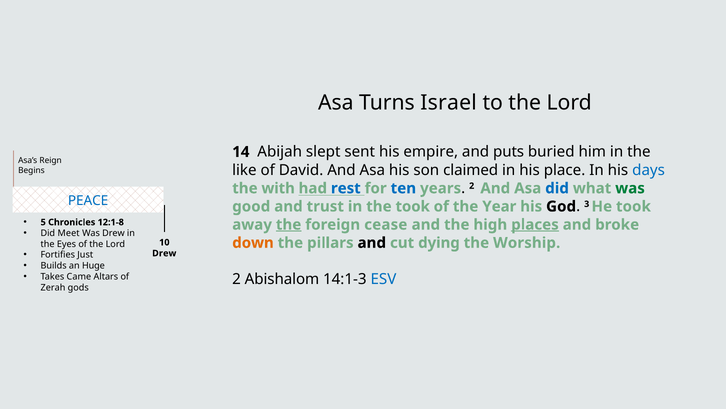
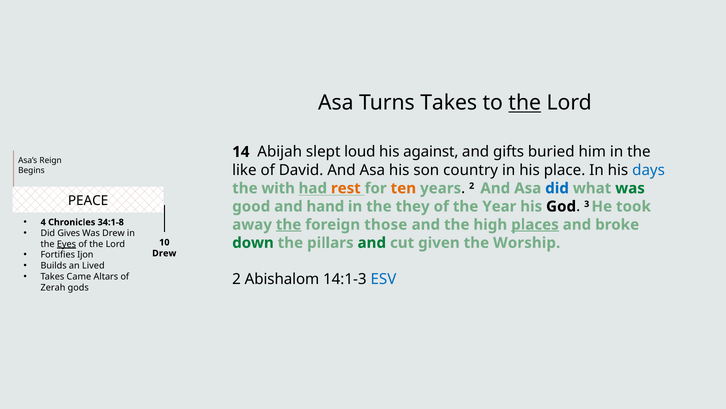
Turns Israel: Israel -> Takes
the at (525, 103) underline: none -> present
sent: sent -> loud
empire: empire -> against
puts: puts -> gifts
claimed: claimed -> country
rest colour: blue -> orange
ten colour: blue -> orange
PEACE colour: blue -> black
trust: trust -> hand
the took: took -> they
5: 5 -> 4
12:1-8: 12:1-8 -> 34:1-8
cease: cease -> those
Meet: Meet -> Gives
down colour: orange -> green
and at (372, 242) colour: black -> green
dying: dying -> given
Eyes underline: none -> present
Just: Just -> Ijon
Huge: Huge -> Lived
